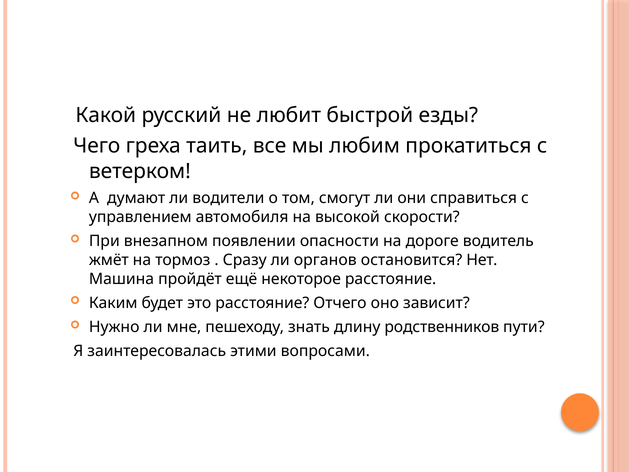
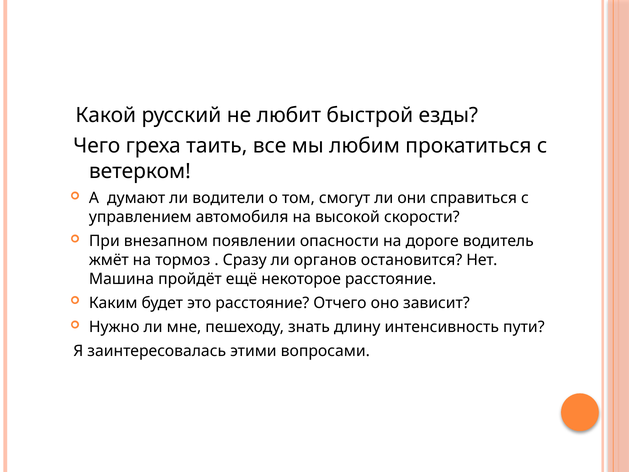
родственников: родственников -> интенсивность
